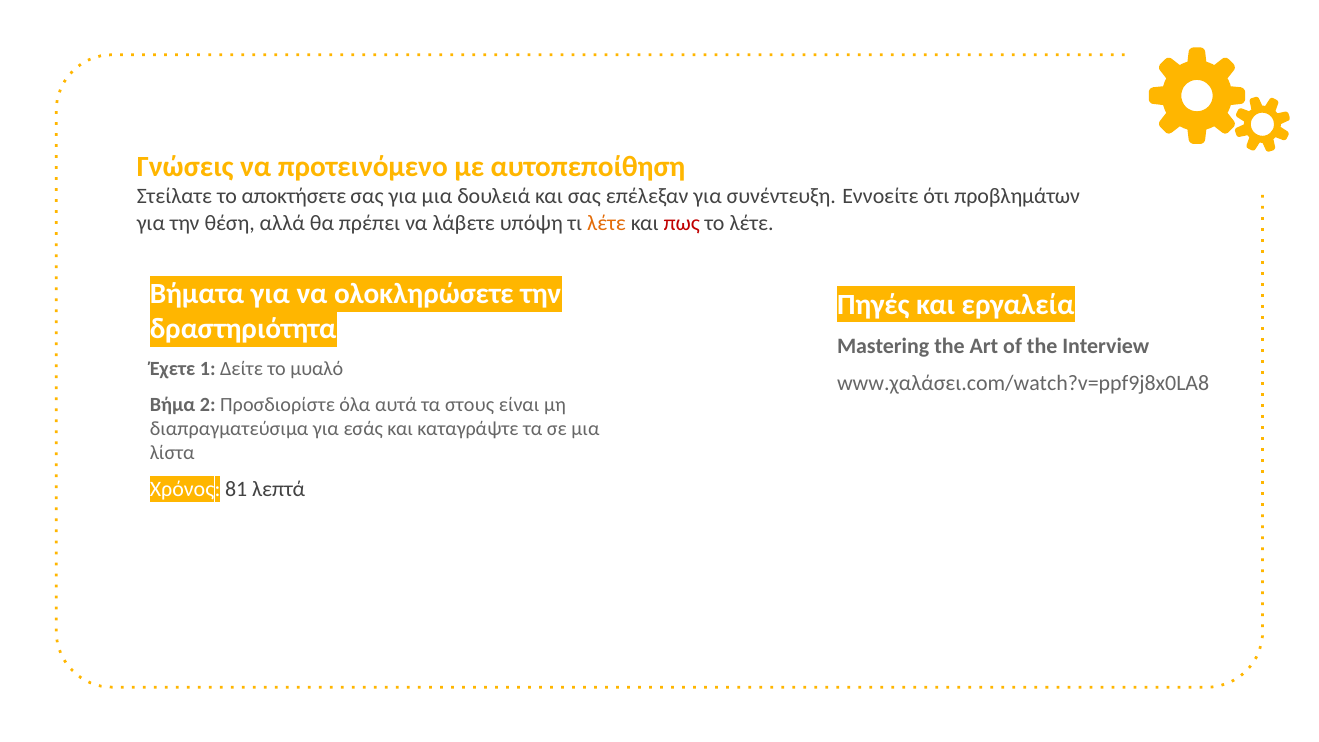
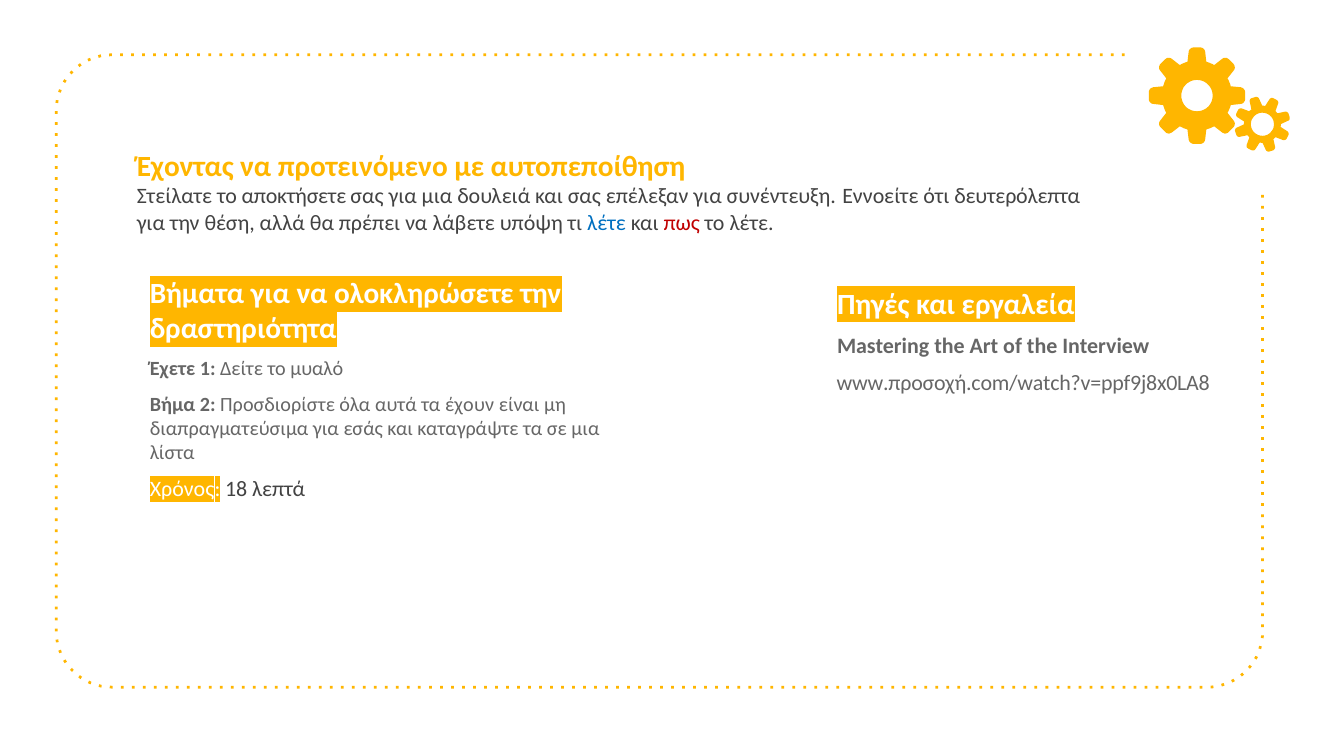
Γνώσεις: Γνώσεις -> Έχοντας
προβλημάτων: προβλημάτων -> δευτερόλεπτα
λέτε at (607, 223) colour: orange -> blue
www.χαλάσει.com/watch?v=ppf9j8x0LA8: www.χαλάσει.com/watch?v=ppf9j8x0LA8 -> www.προσοχή.com/watch?v=ppf9j8x0LA8
στους: στους -> έχουν
81: 81 -> 18
